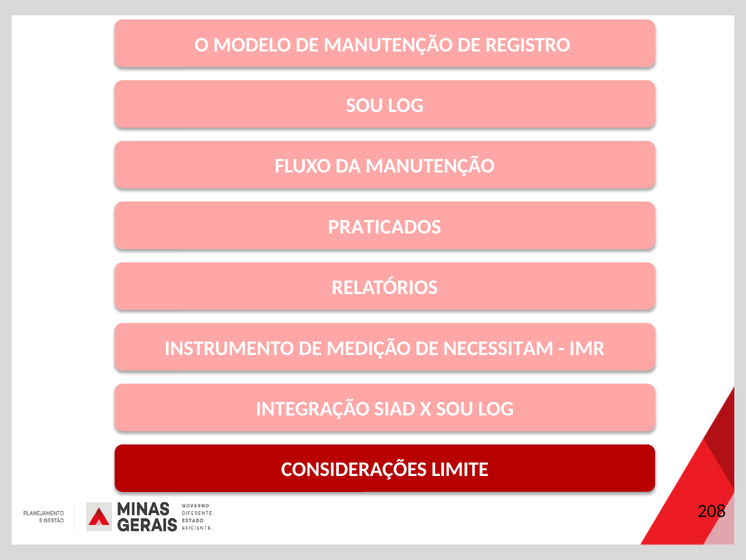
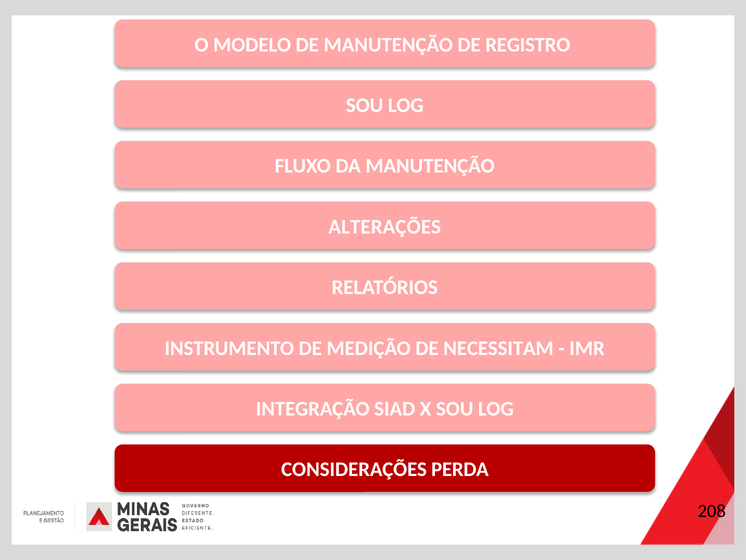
PRATICADOS: PRATICADOS -> ALTERAÇÕES
LIMITE: LIMITE -> PERDA
